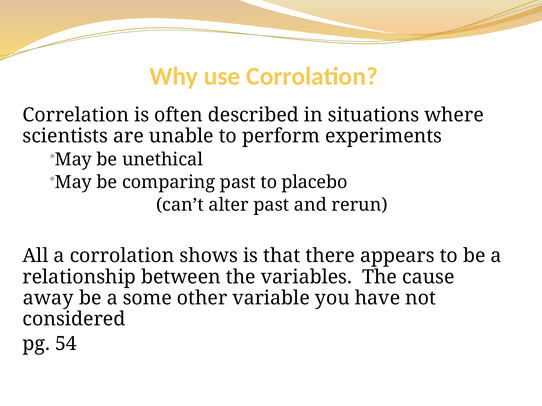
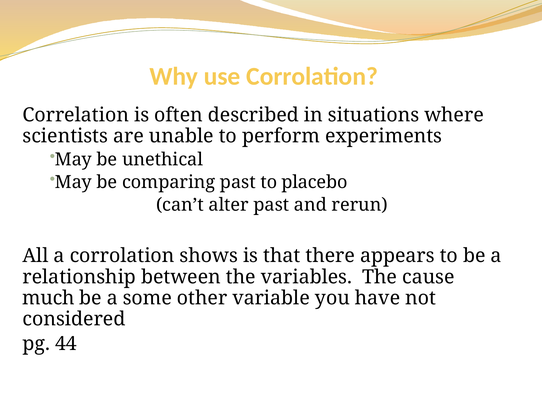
away: away -> much
54: 54 -> 44
